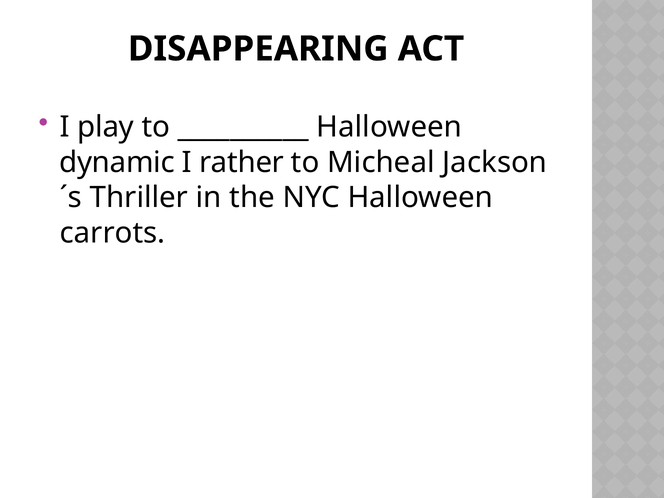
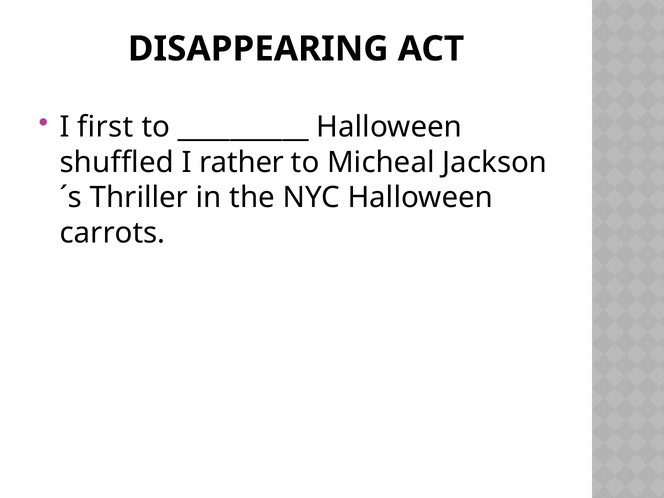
play: play -> first
dynamic: dynamic -> shuffled
